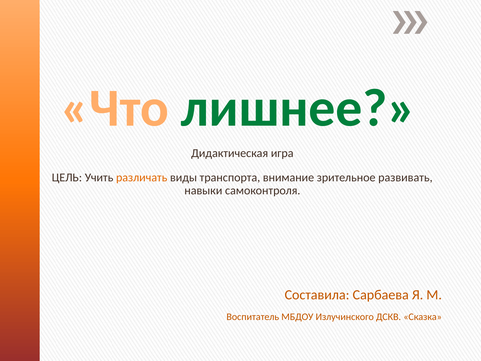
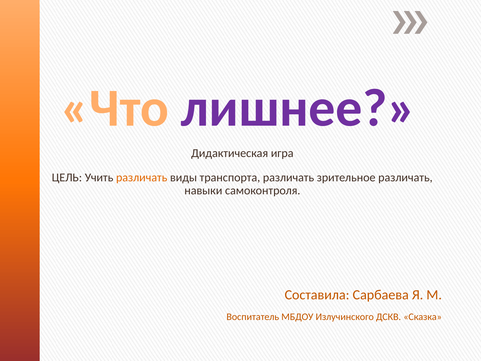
лишнее colour: green -> purple
транспорта внимание: внимание -> различать
зрительное развивать: развивать -> различать
